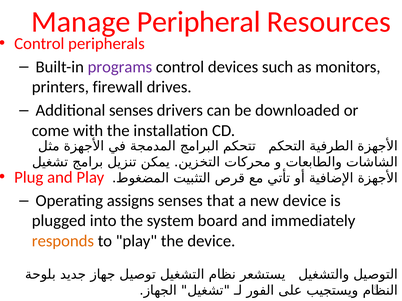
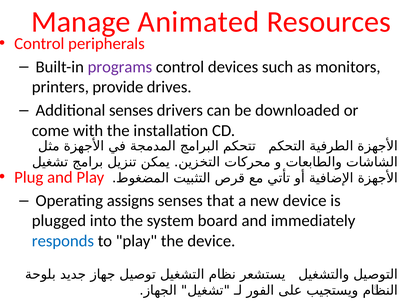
Peripheral: Peripheral -> Animated
firewall: firewall -> provide
responds colour: orange -> blue
